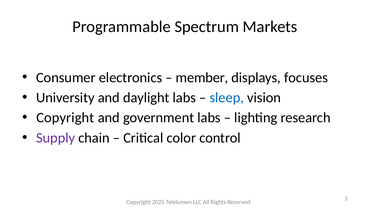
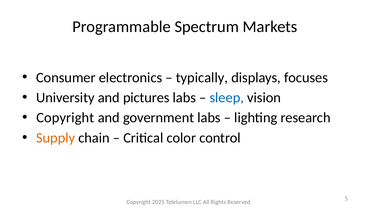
member: member -> typically
daylight: daylight -> pictures
Supply colour: purple -> orange
